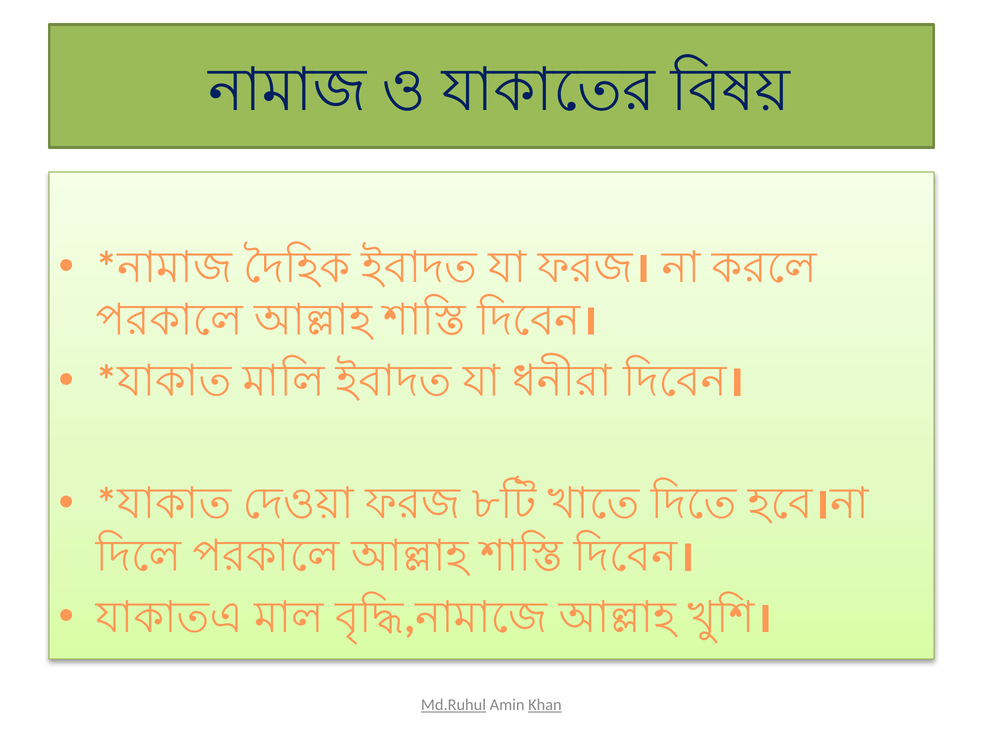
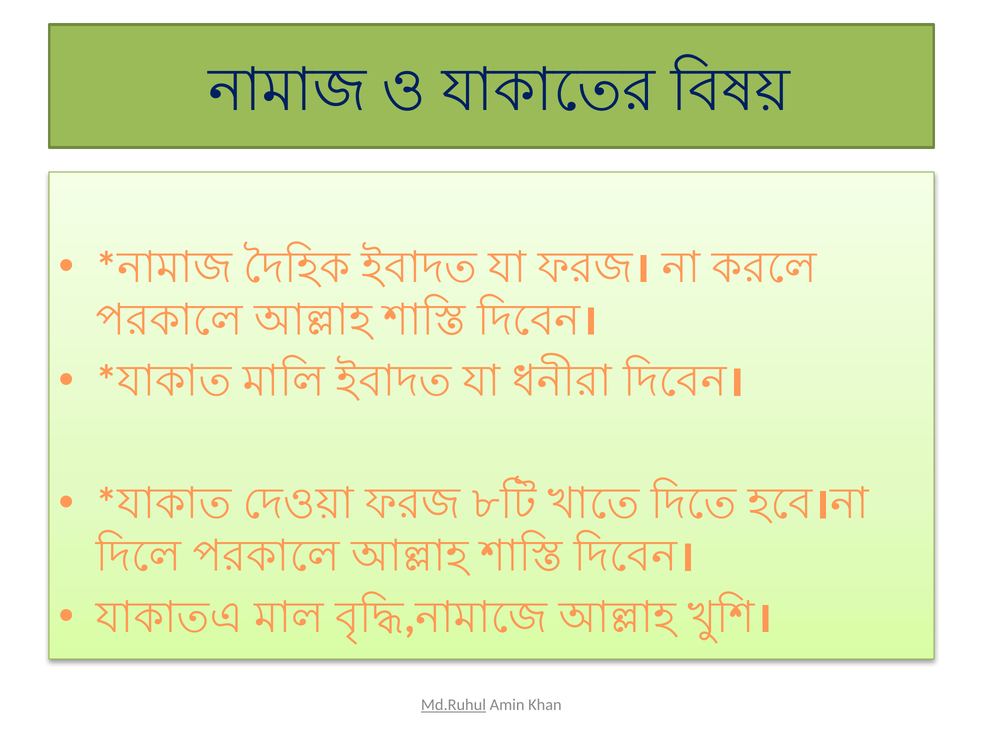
Khan underline: present -> none
